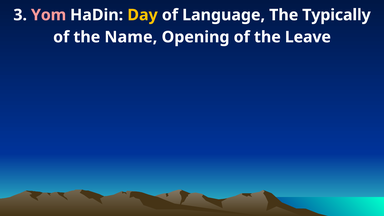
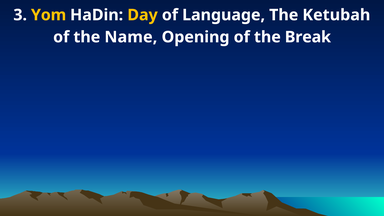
Yom colour: pink -> yellow
Typically: Typically -> Ketubah
Leave: Leave -> Break
